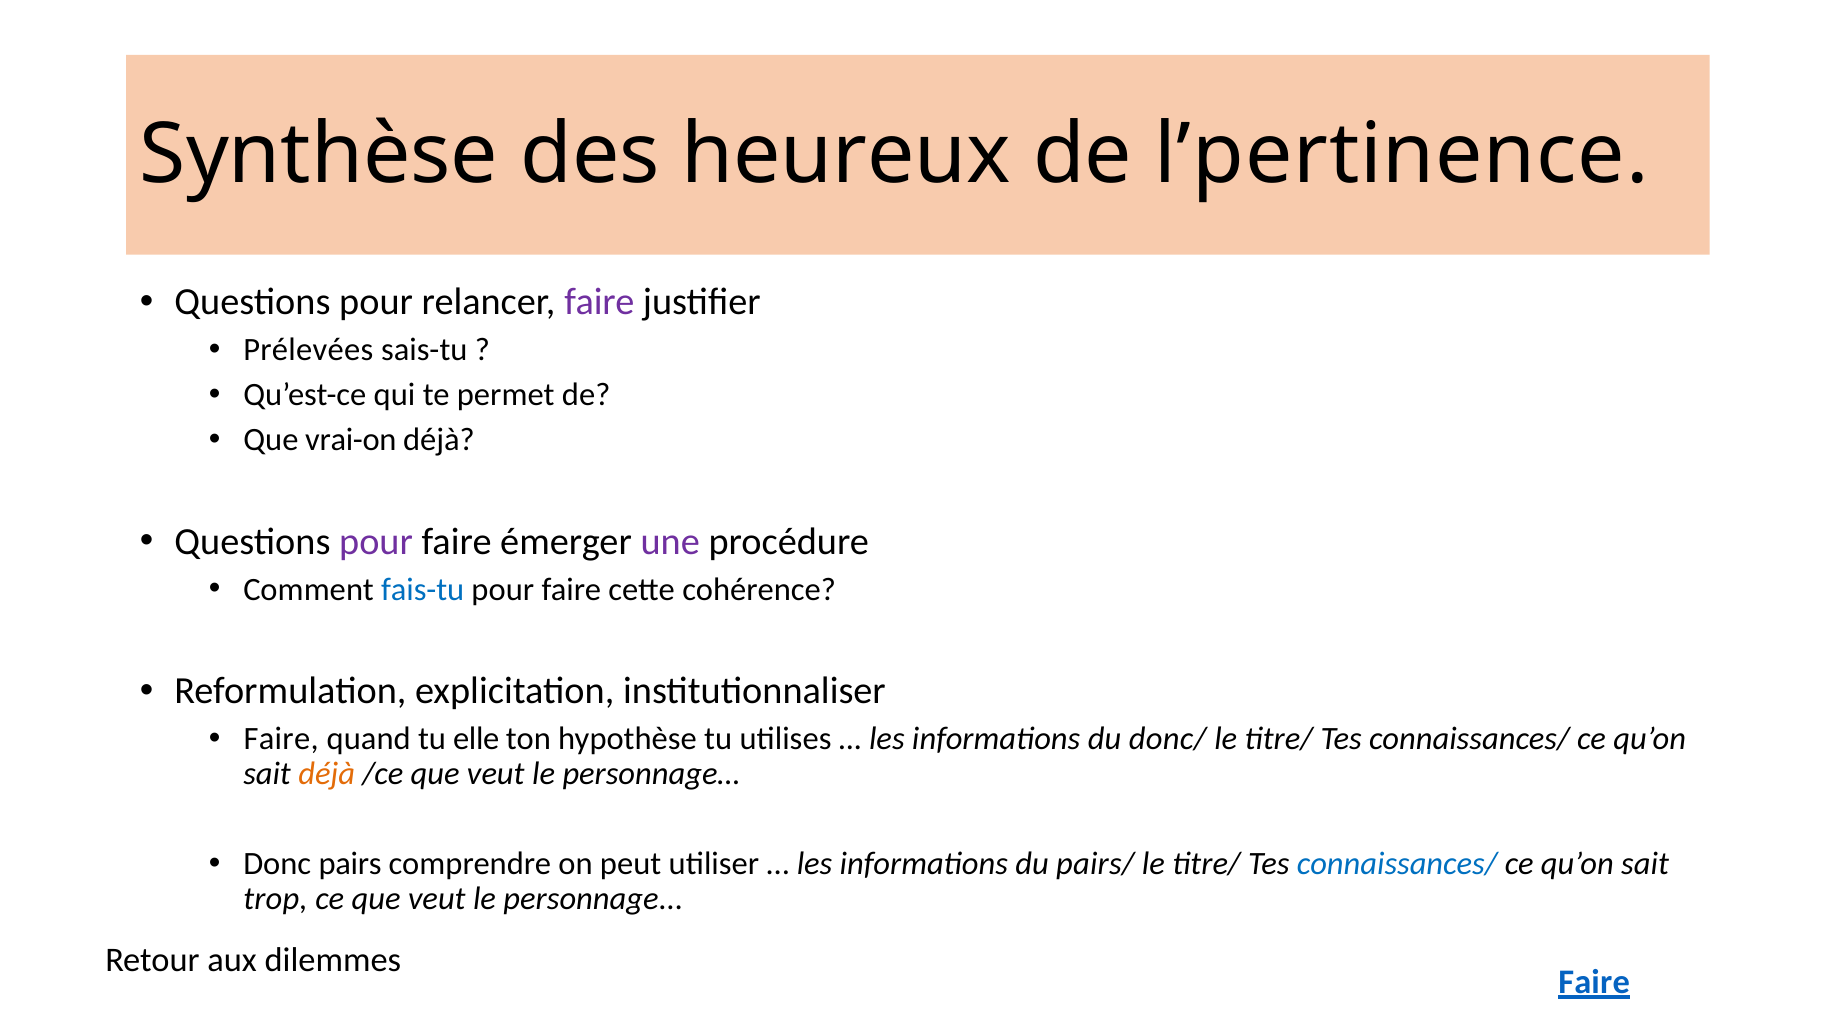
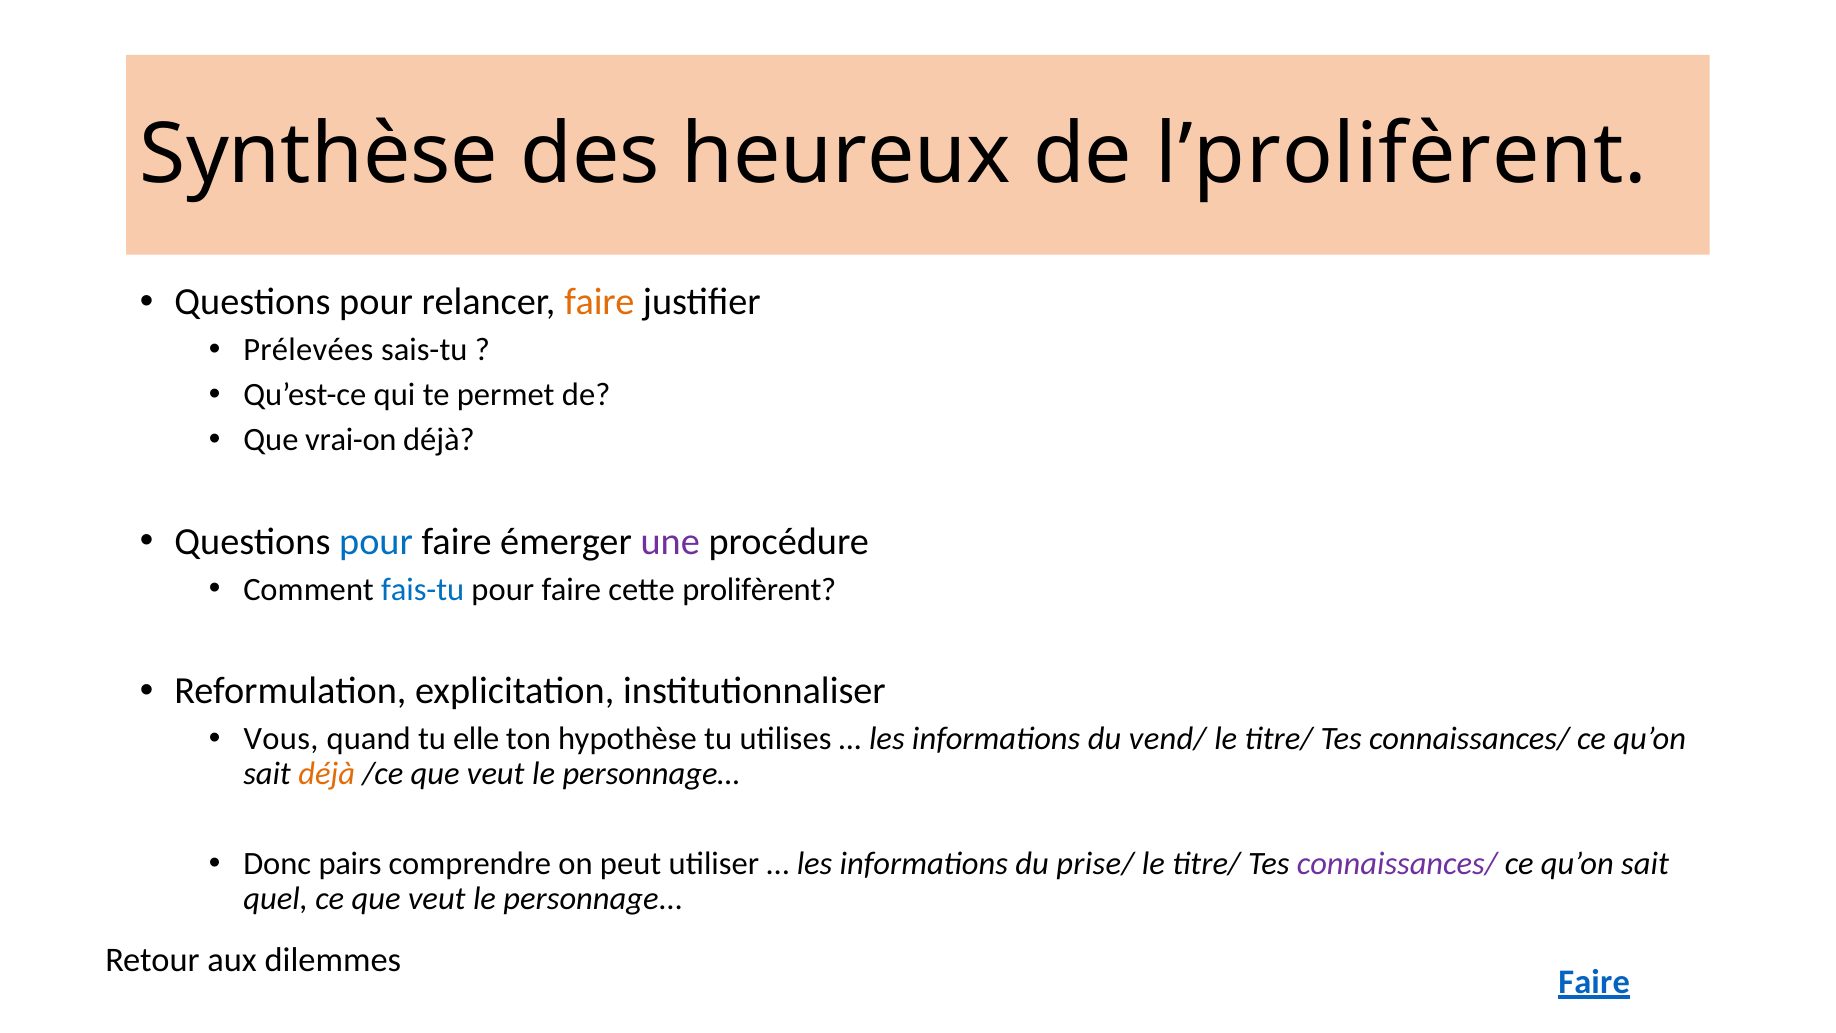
l’pertinence: l’pertinence -> l’prolifèrent
faire at (599, 302) colour: purple -> orange
pour at (376, 541) colour: purple -> blue
cohérence: cohérence -> prolifèrent
Faire at (281, 739): Faire -> Vous
donc/: donc/ -> vend/
pairs/: pairs/ -> prise/
connaissances/ at (1397, 863) colour: blue -> purple
trop: trop -> quel
